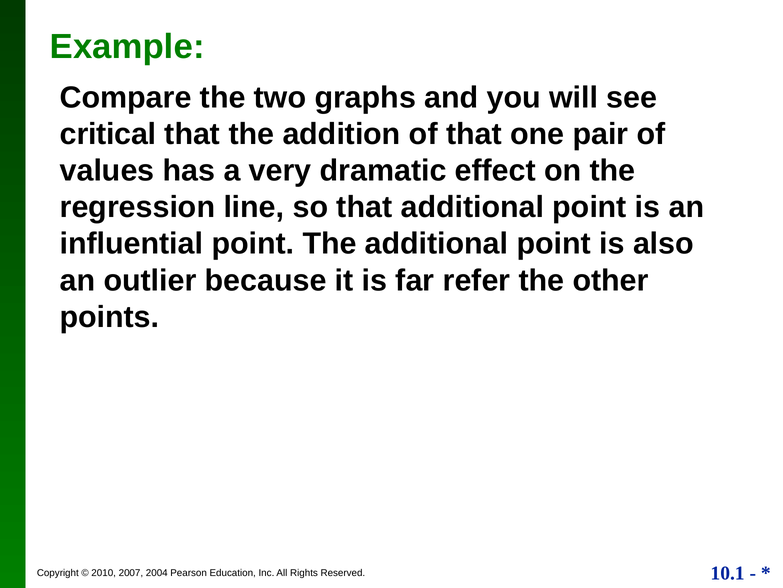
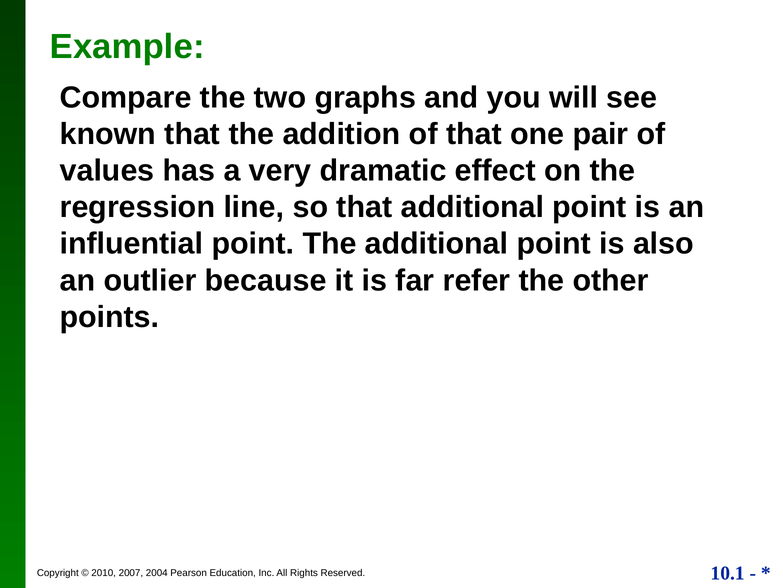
critical: critical -> known
